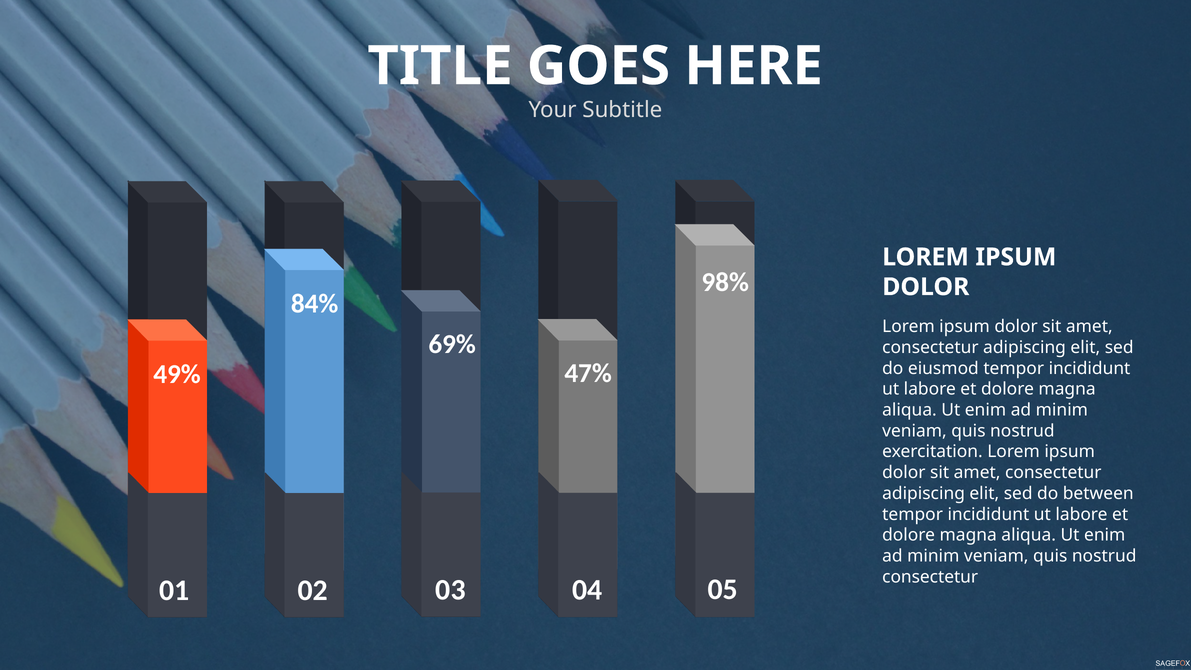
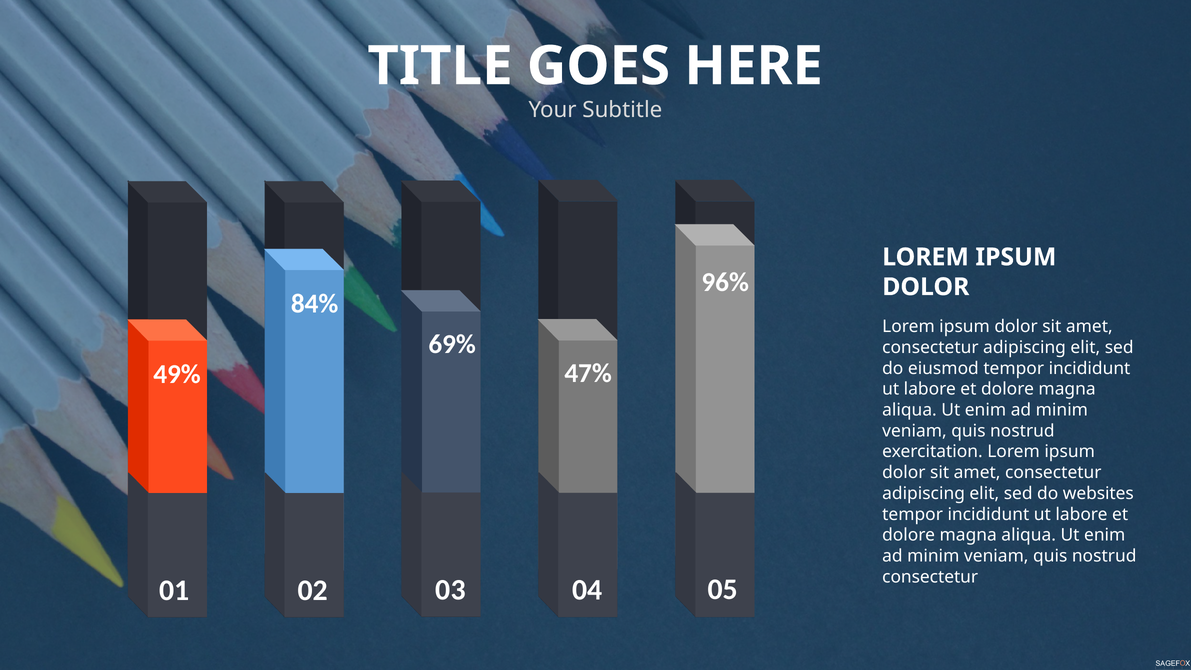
98%: 98% -> 96%
between: between -> websites
